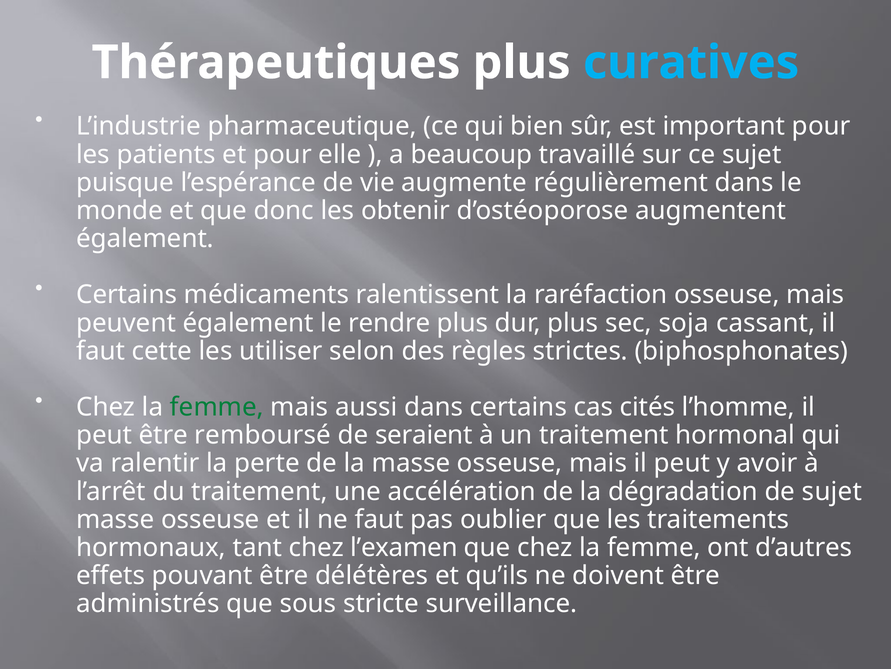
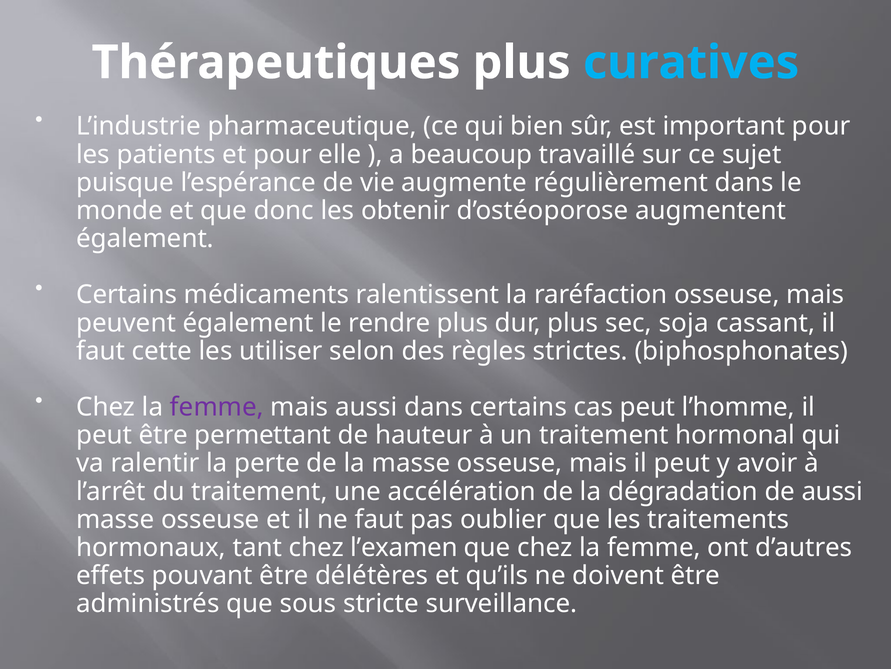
femme at (217, 407) colour: green -> purple
cas cités: cités -> peut
remboursé: remboursé -> permettant
seraient: seraient -> hauteur
de sujet: sujet -> aussi
